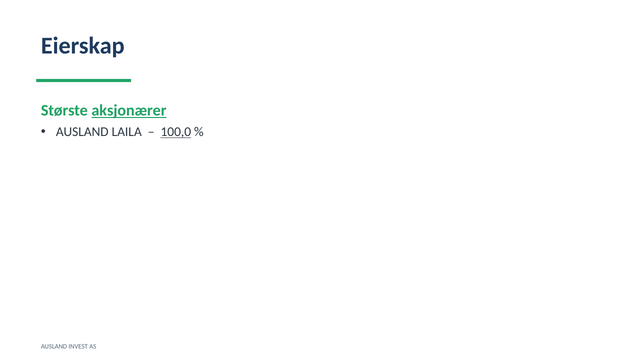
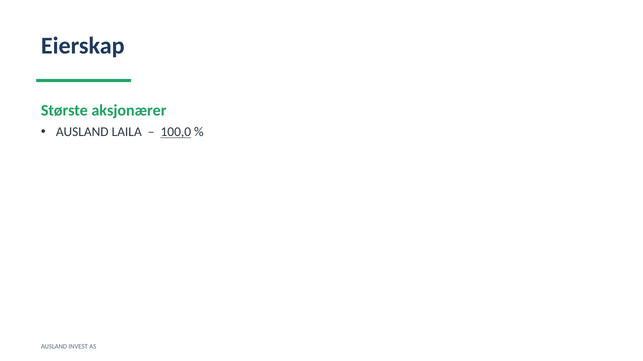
aksjonærer underline: present -> none
